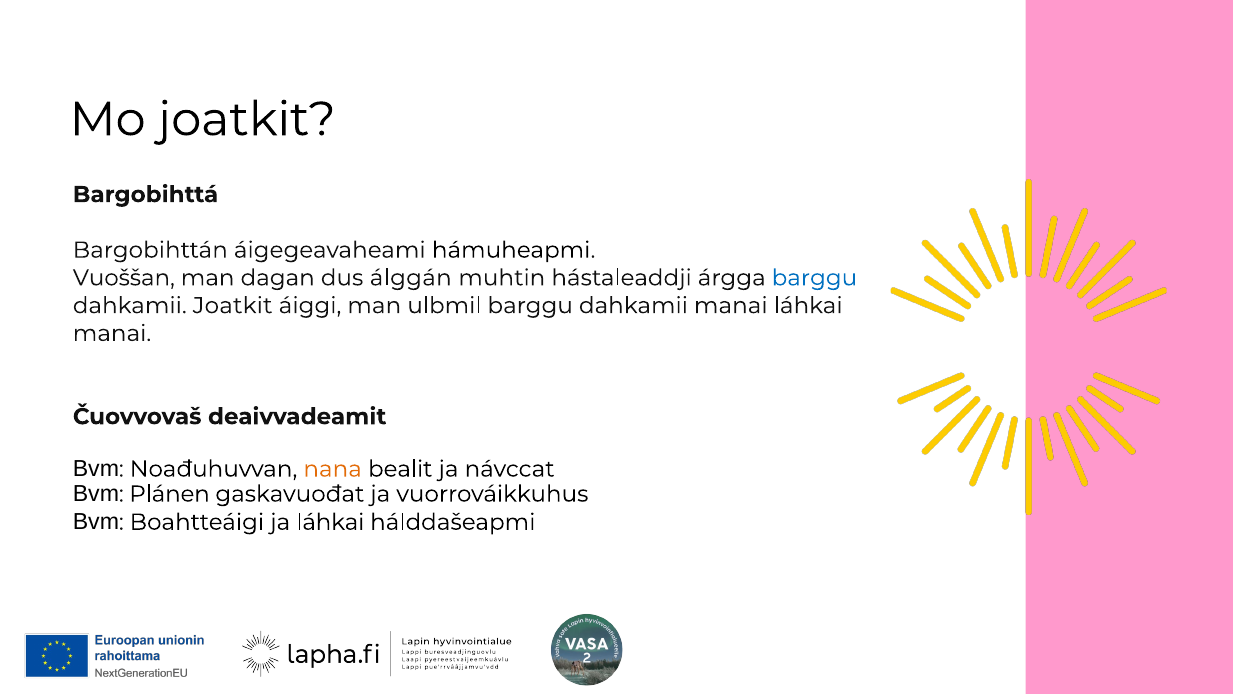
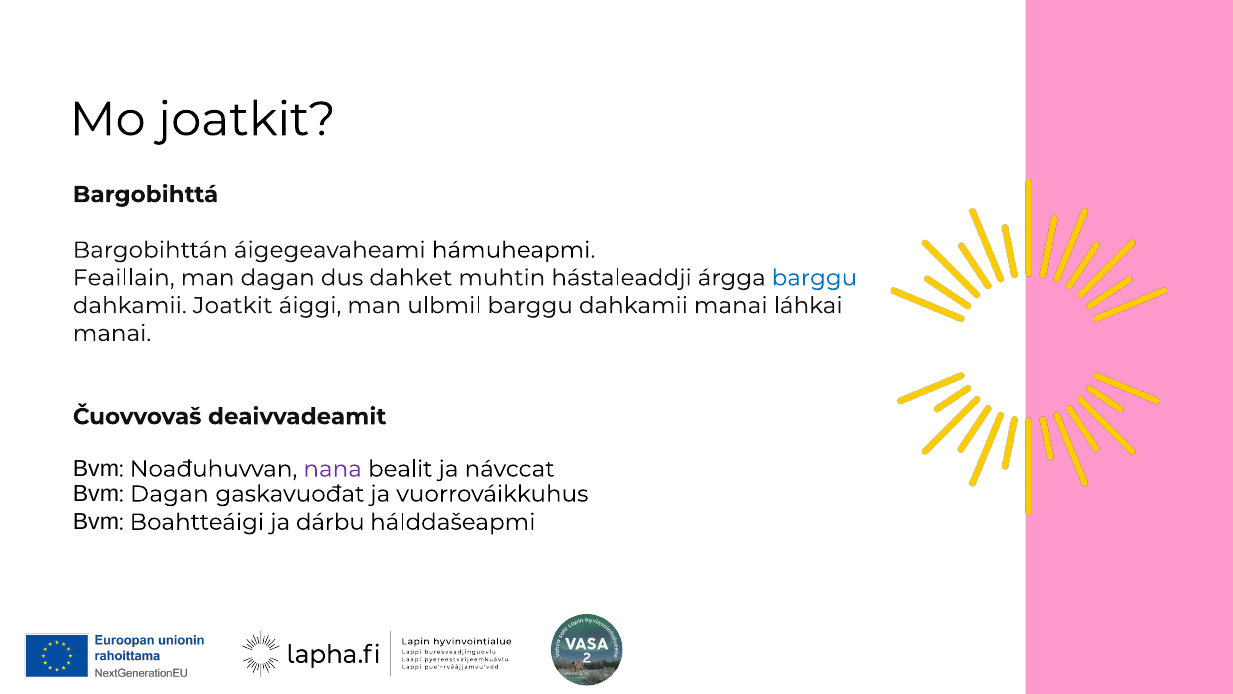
Vuoššan: Vuoššan -> Feaillain
álggán: álggán -> dahket
nana colour: orange -> purple
Plánen at (170, 494): Plánen -> Dagan
ja láhkai: láhkai -> dárbu
